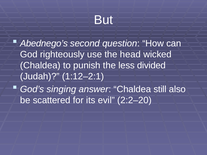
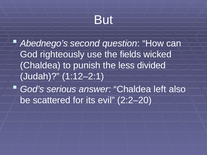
head: head -> fields
singing: singing -> serious
still: still -> left
